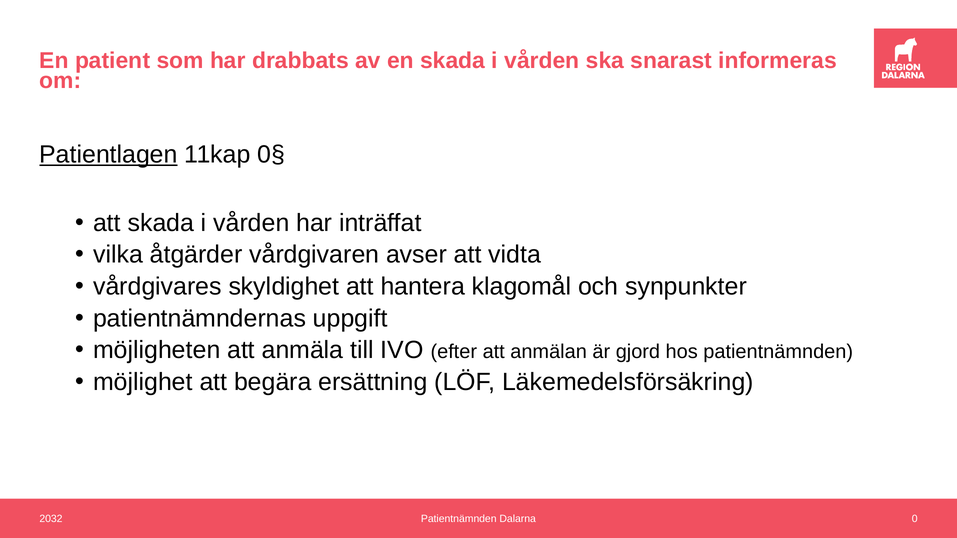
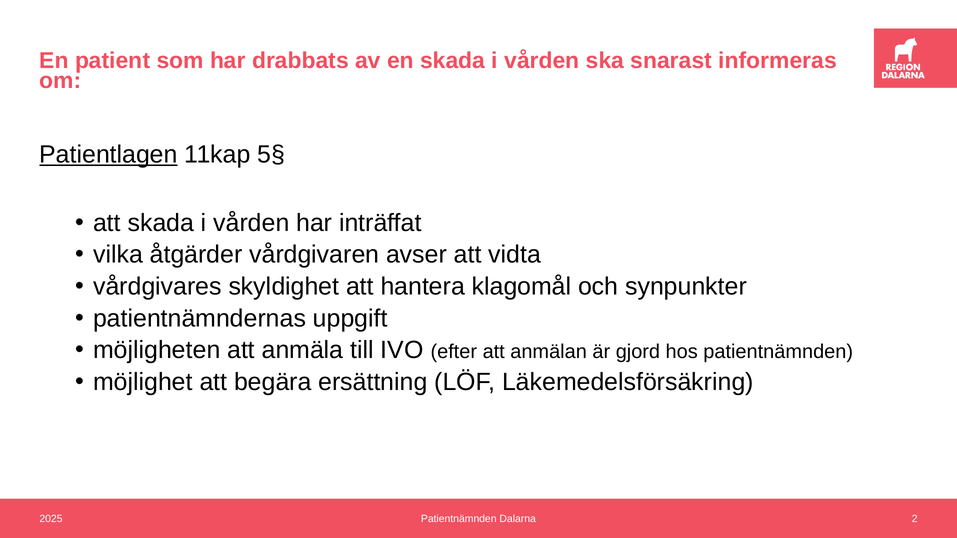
0§: 0§ -> 5§
2032: 2032 -> 2025
0: 0 -> 2
